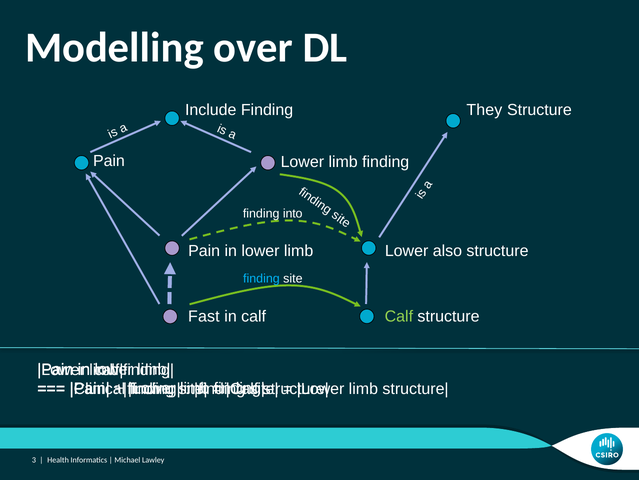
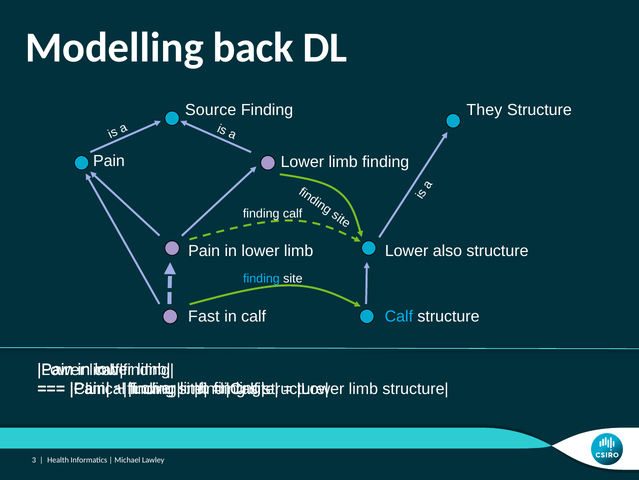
over: over -> back
Include: Include -> Source
finding into: into -> calf
Calf at (399, 316) colour: light green -> light blue
